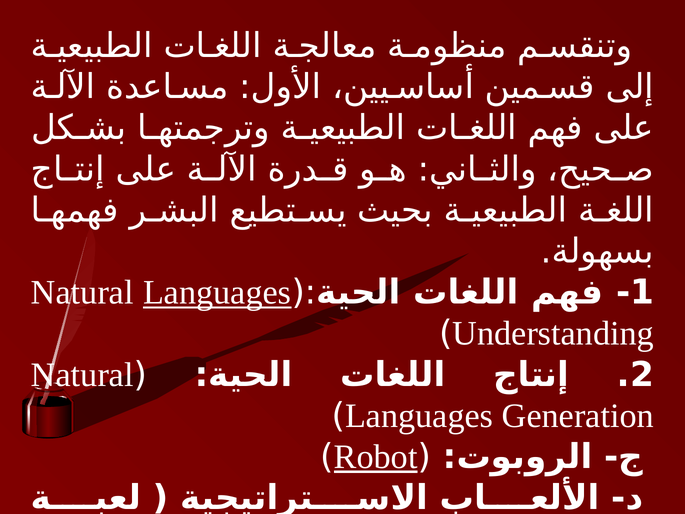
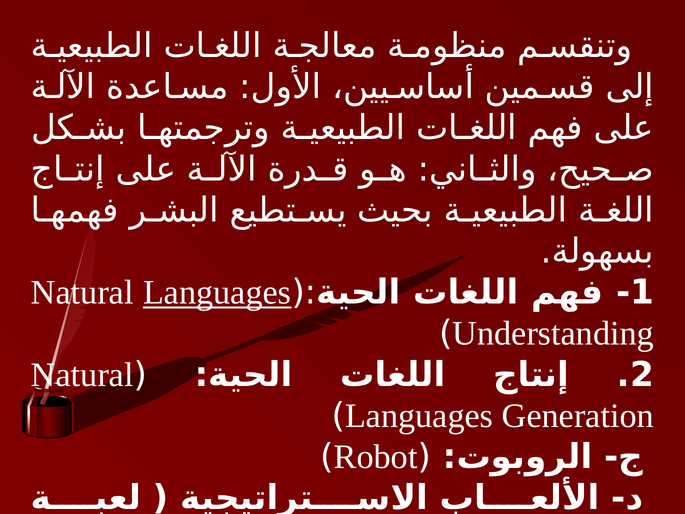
Robot underline: present -> none
